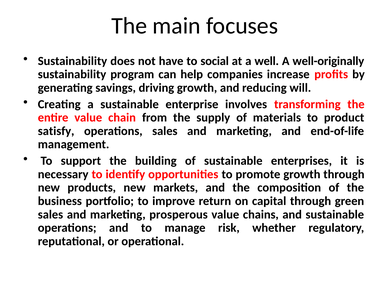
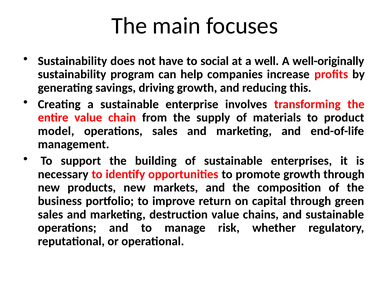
will: will -> this
satisfy: satisfy -> model
prosperous: prosperous -> destruction
